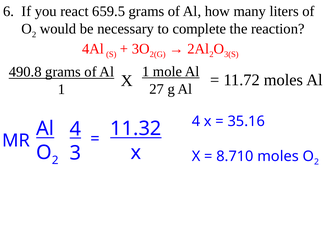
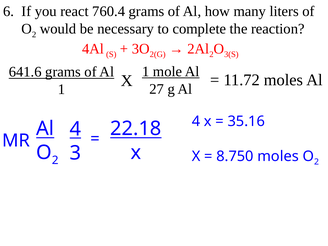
659.5: 659.5 -> 760.4
490.8: 490.8 -> 641.6
11.32: 11.32 -> 22.18
8.710: 8.710 -> 8.750
